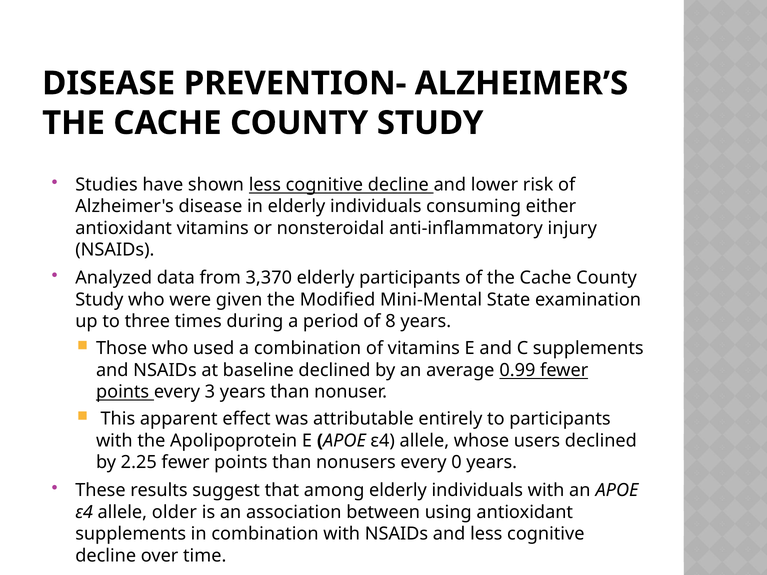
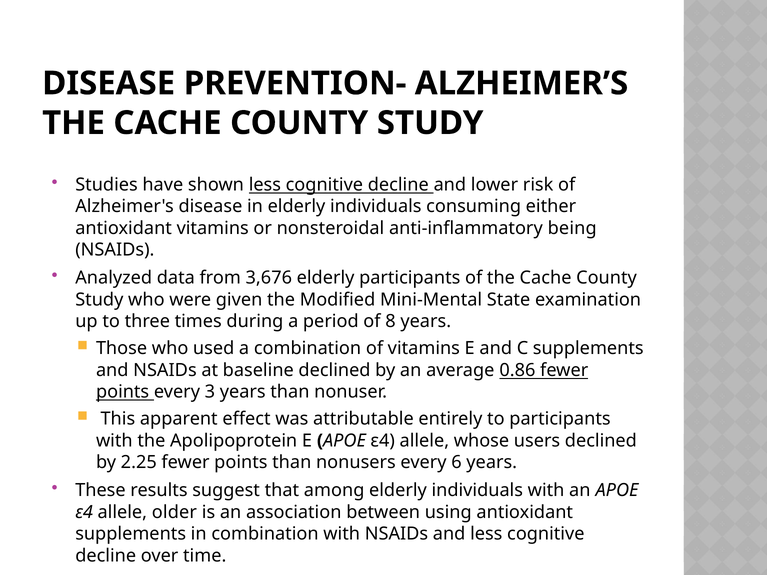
injury: injury -> being
3,370: 3,370 -> 3,676
0.99: 0.99 -> 0.86
0: 0 -> 6
